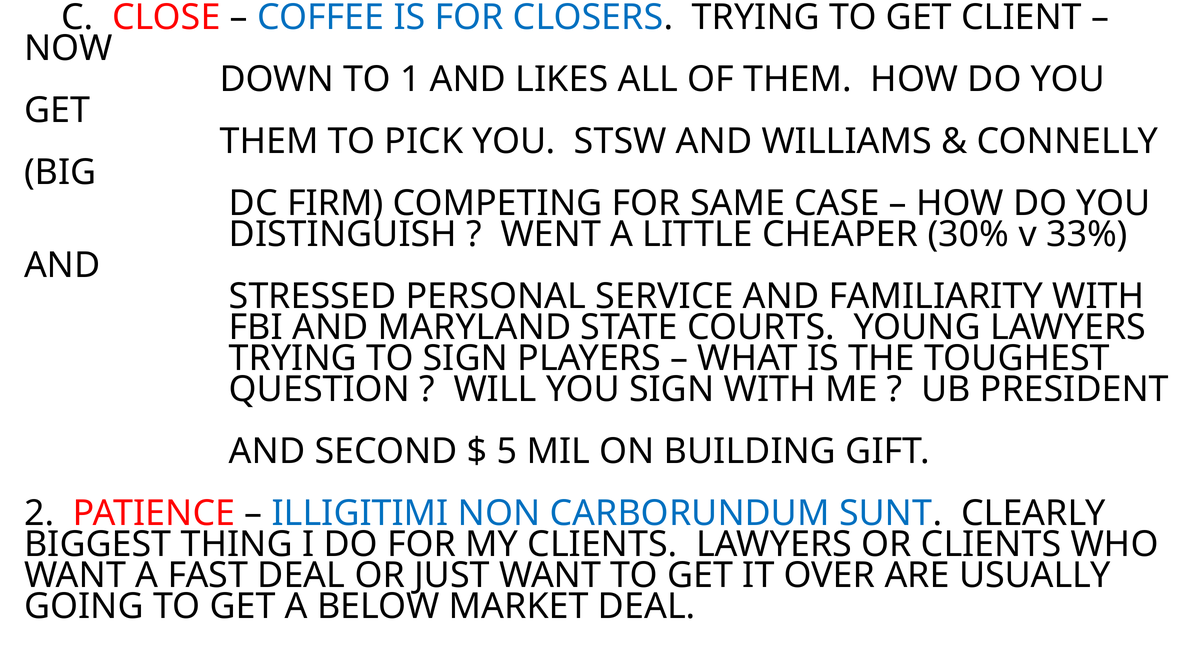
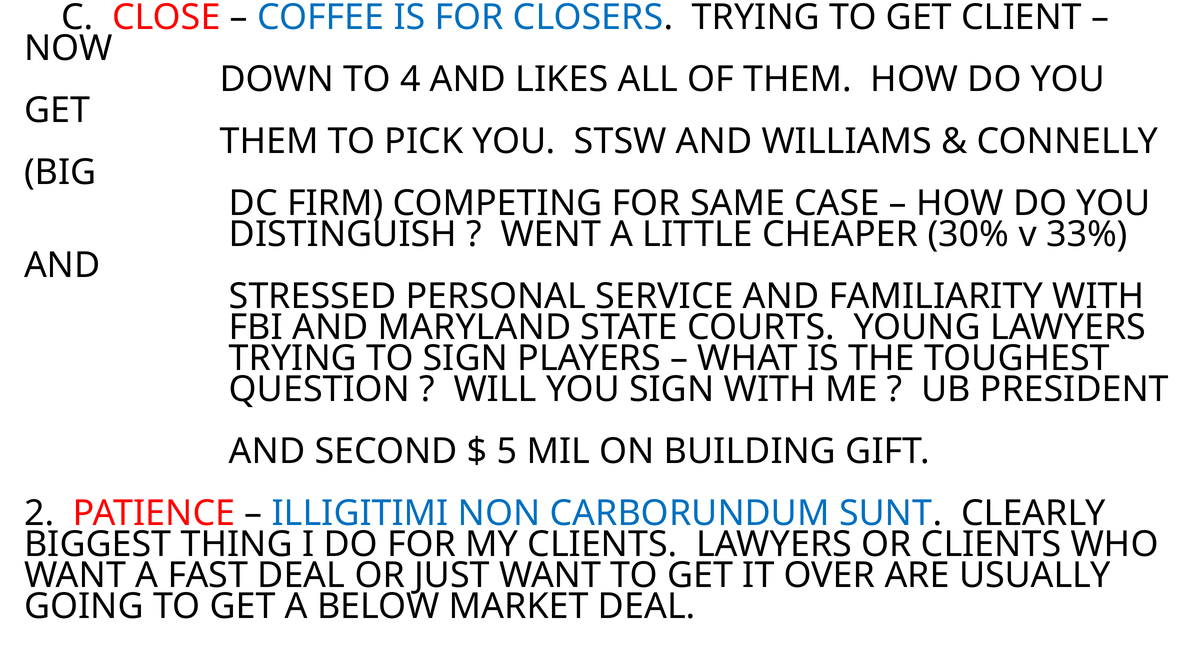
1: 1 -> 4
